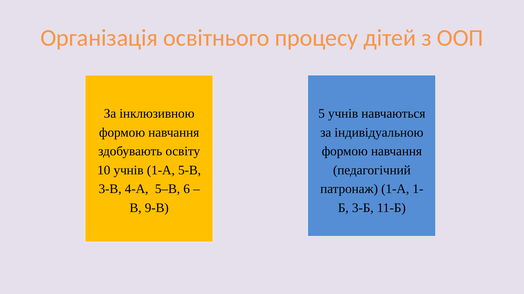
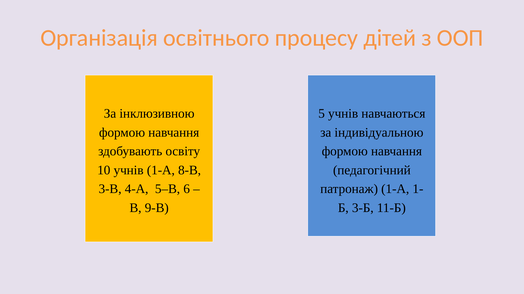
5-В: 5-В -> 8-В
